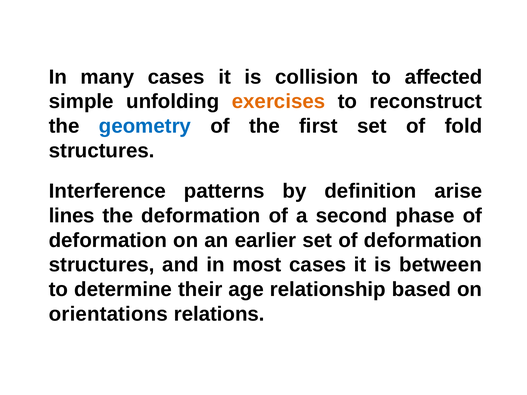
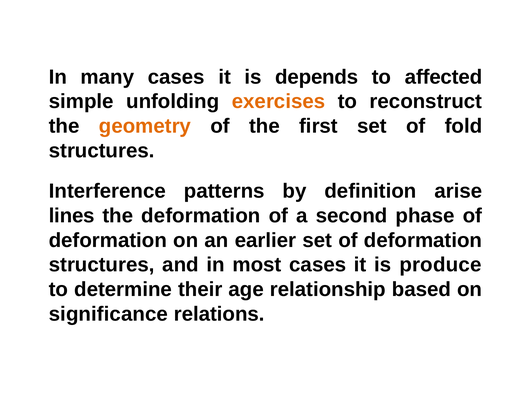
collision: collision -> depends
geometry colour: blue -> orange
between: between -> produce
orientations: orientations -> significance
